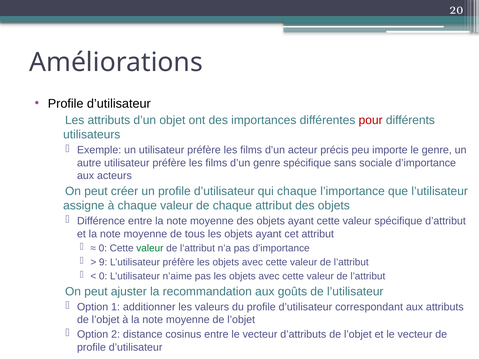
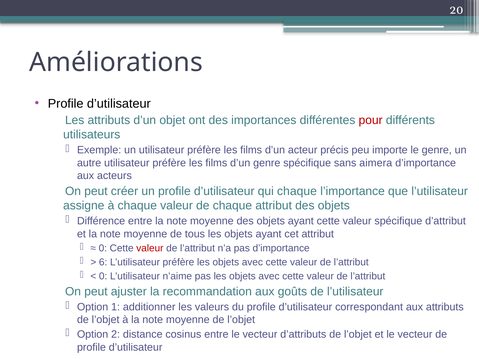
sociale: sociale -> aimera
valeur at (150, 248) colour: green -> red
9: 9 -> 6
